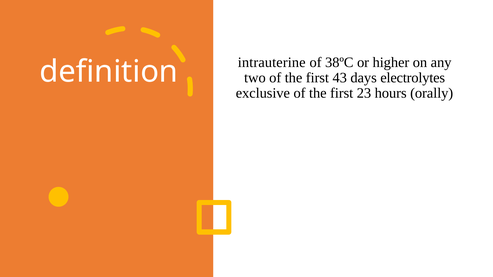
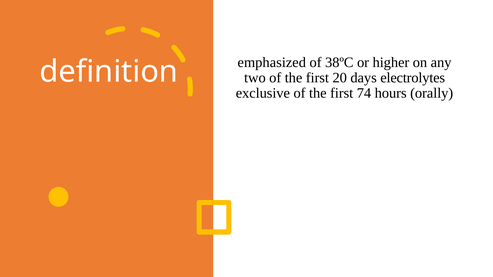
intrauterine: intrauterine -> emphasized
43: 43 -> 20
23: 23 -> 74
